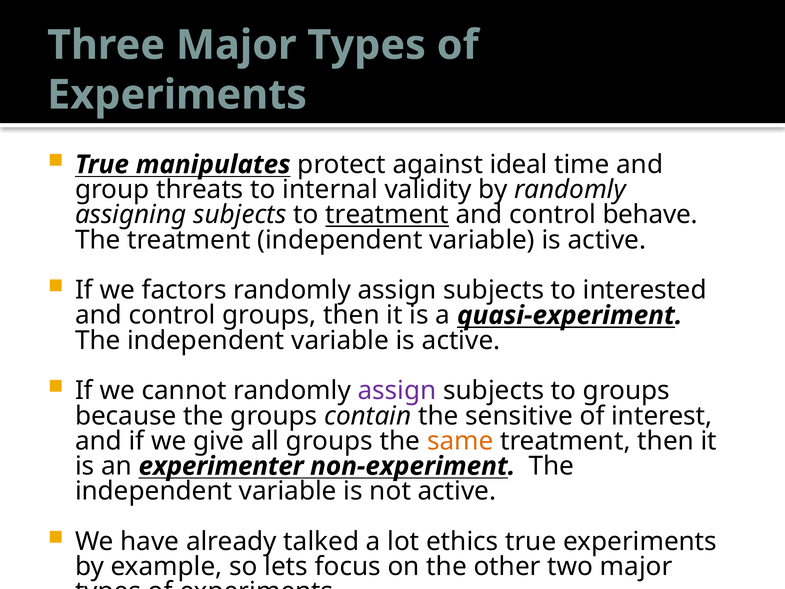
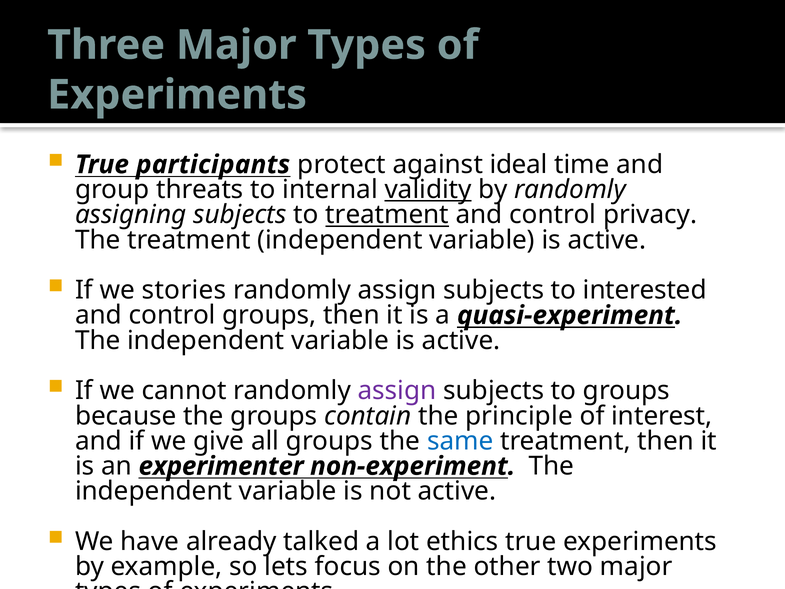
manipulates: manipulates -> participants
validity underline: none -> present
behave: behave -> privacy
factors: factors -> stories
sensitive: sensitive -> principle
same colour: orange -> blue
